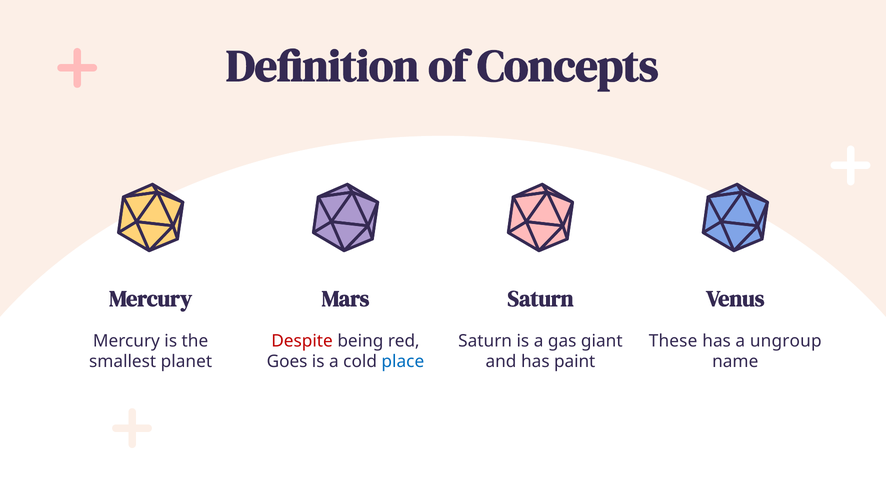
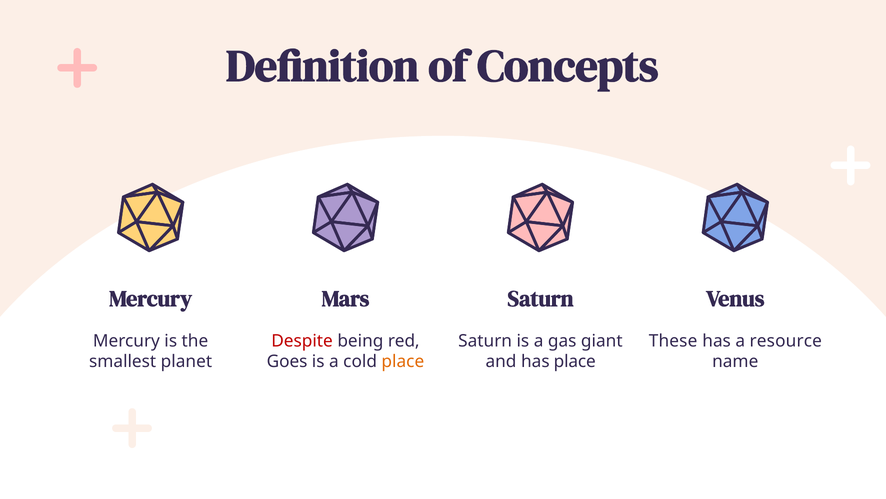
ungroup: ungroup -> resource
place at (403, 361) colour: blue -> orange
has paint: paint -> place
